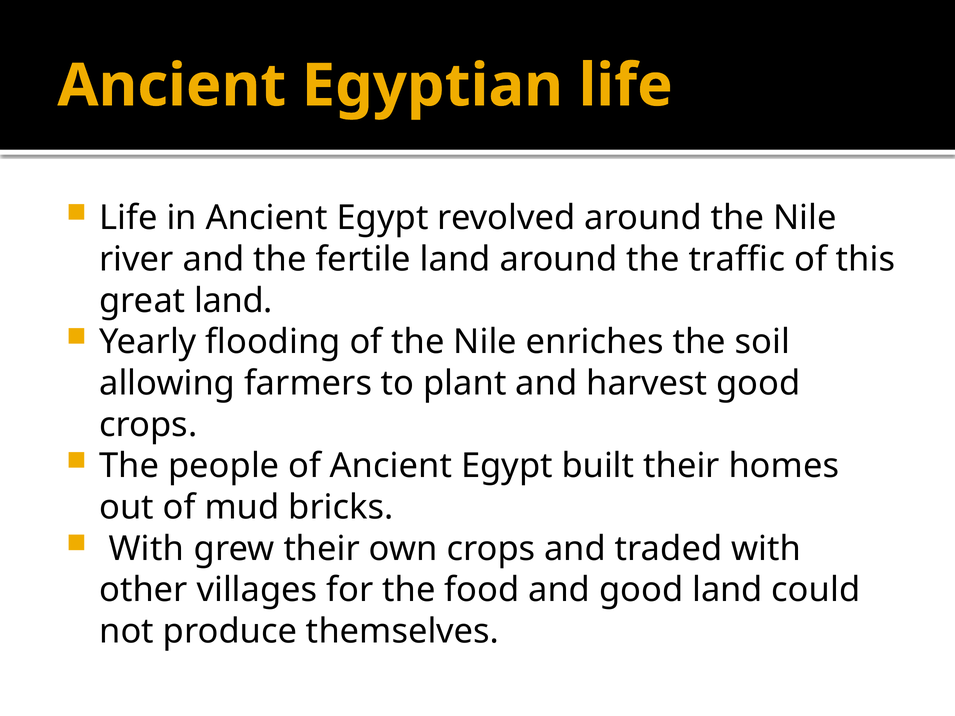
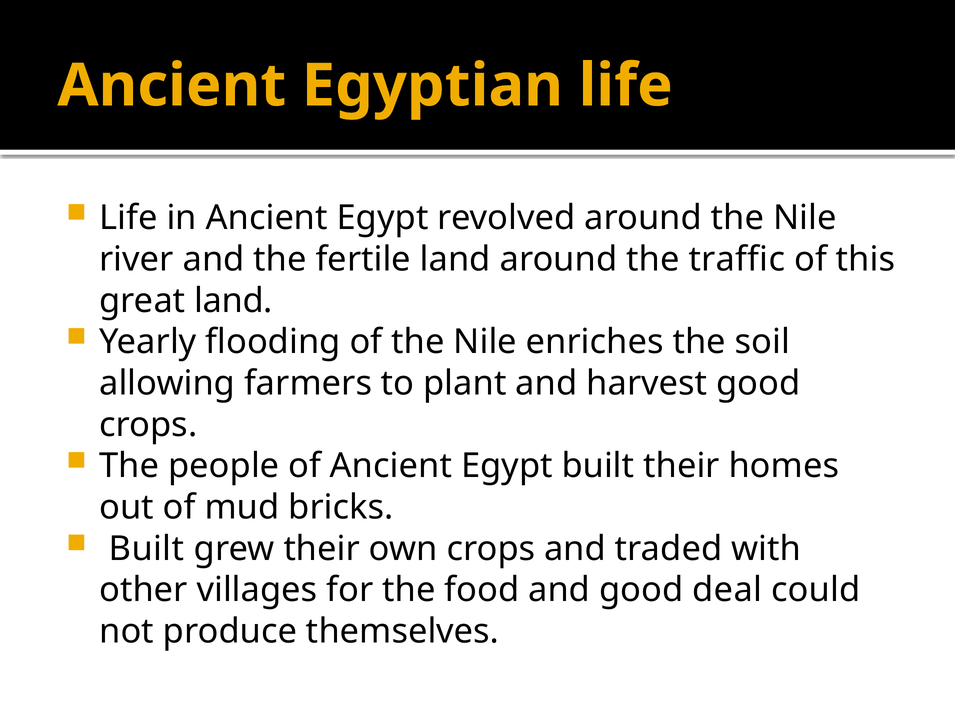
With at (146, 549): With -> Built
good land: land -> deal
